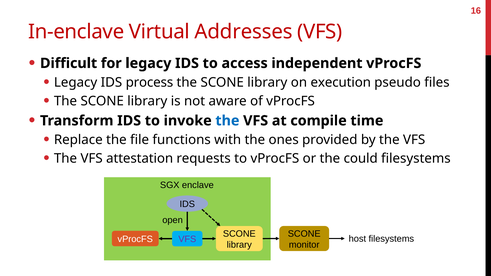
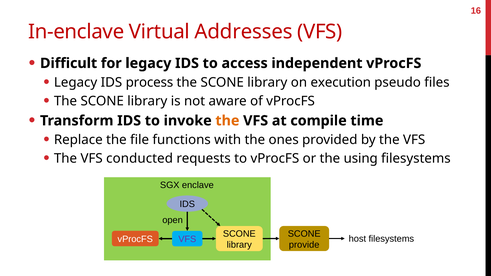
the at (227, 121) colour: blue -> orange
attestation: attestation -> conducted
could: could -> using
monitor: monitor -> provide
